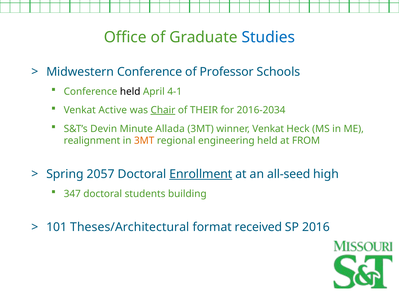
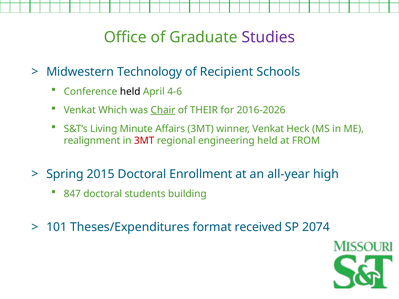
Studies colour: blue -> purple
Midwestern Conference: Conference -> Technology
Professor: Professor -> Recipient
4-1: 4-1 -> 4-6
Active: Active -> Which
2016-2034: 2016-2034 -> 2016-2026
Devin: Devin -> Living
Allada: Allada -> Affairs
3MT at (144, 141) colour: orange -> red
2057: 2057 -> 2015
Enrollment underline: present -> none
all-seed: all-seed -> all-year
347: 347 -> 847
Theses/Architectural: Theses/Architectural -> Theses/Expenditures
2016: 2016 -> 2074
